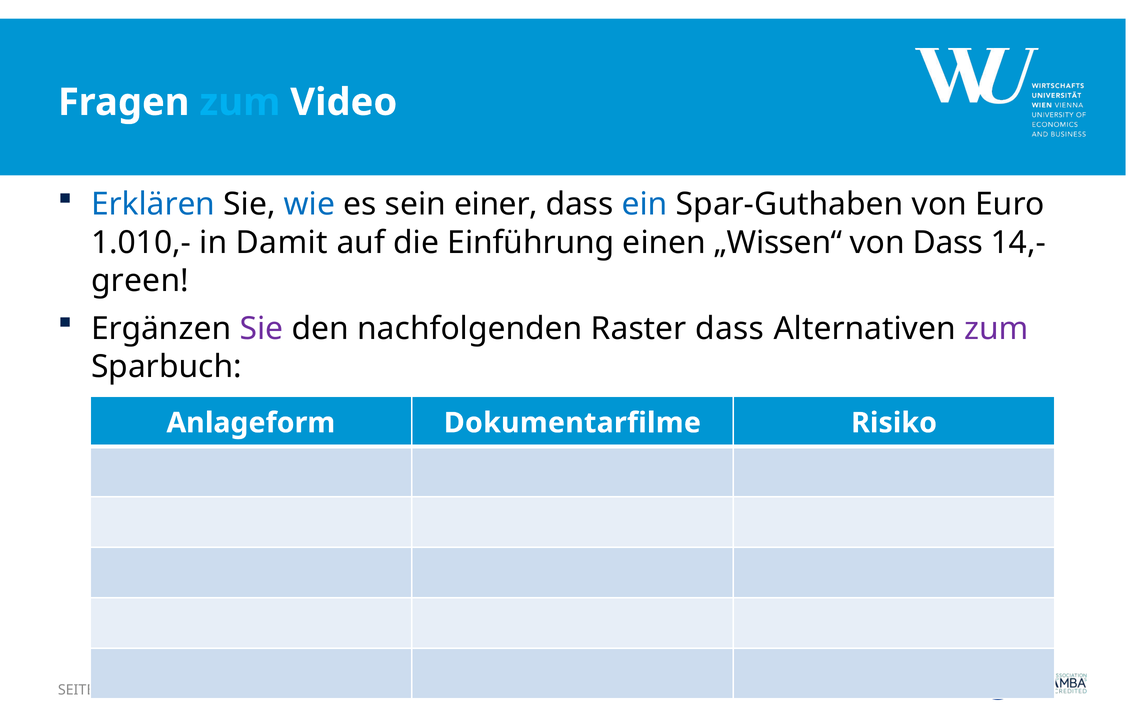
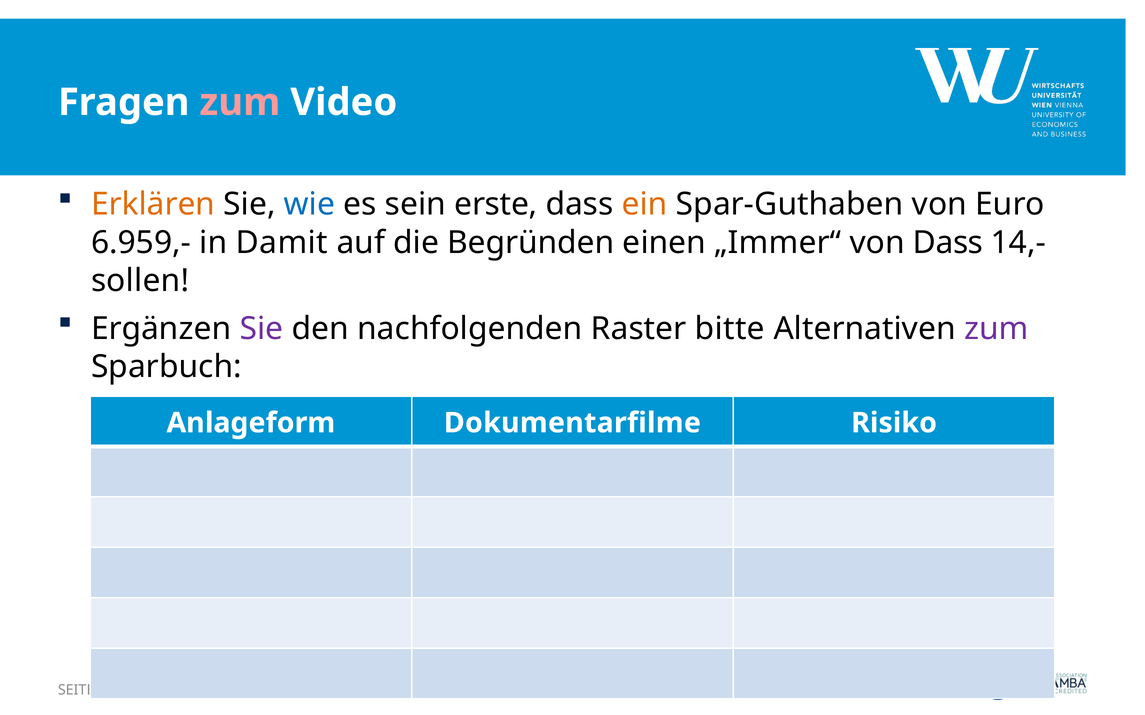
zum at (240, 102) colour: light blue -> pink
Erklären colour: blue -> orange
einer: einer -> erste
ein colour: blue -> orange
1.010,-: 1.010,- -> 6.959,-
Einführung: Einführung -> Begründen
„Wissen“: „Wissen“ -> „Immer“
green: green -> sollen
Raster dass: dass -> bitte
